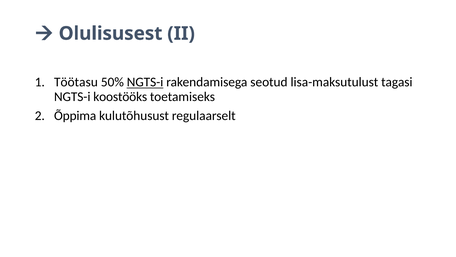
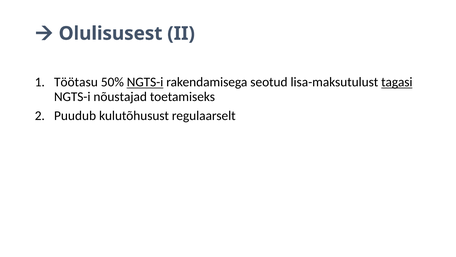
tagasi underline: none -> present
koostööks: koostööks -> nõustajad
Õppima: Õppima -> Puudub
